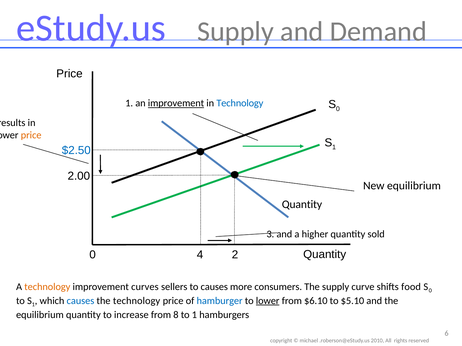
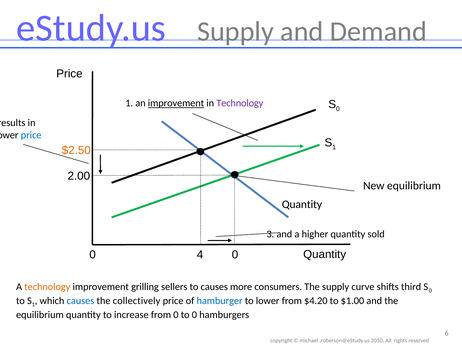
Technology at (240, 103) colour: blue -> purple
price at (31, 135) colour: orange -> blue
$2.50 colour: blue -> orange
4 2: 2 -> 0
curves: curves -> grilling
food: food -> third
the technology: technology -> collectively
lower at (268, 301) underline: present -> none
$6.10: $6.10 -> $4.20
$5.10: $5.10 -> $1.00
from 8: 8 -> 0
to 1: 1 -> 0
